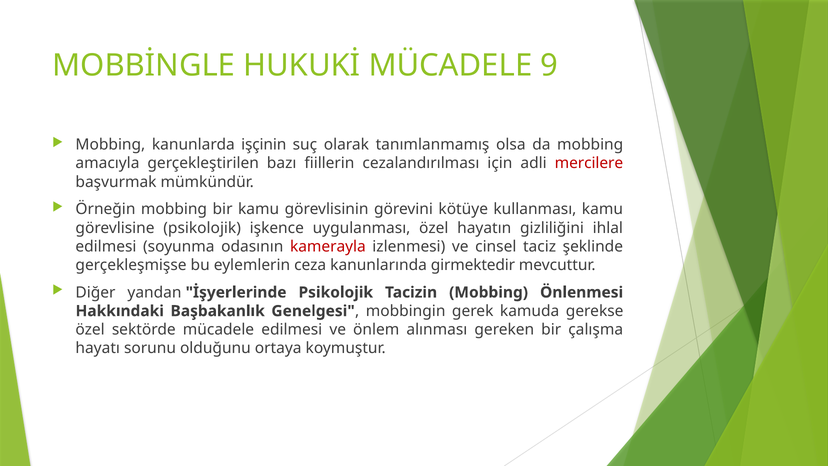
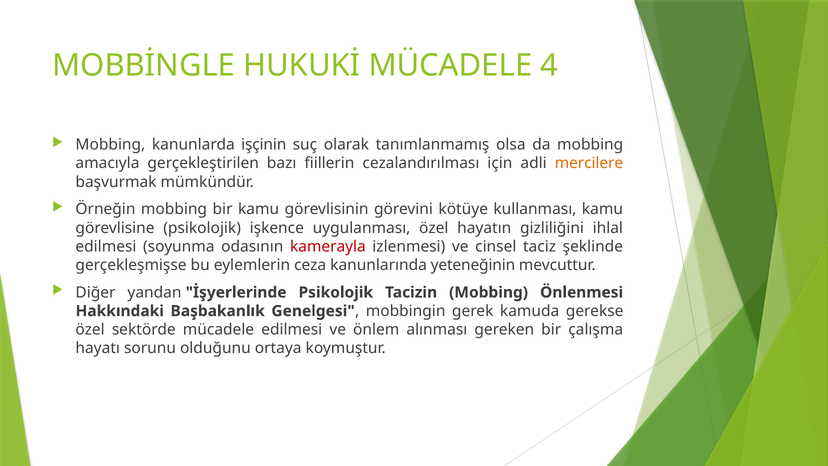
9: 9 -> 4
mercilere colour: red -> orange
girmektedir: girmektedir -> yeteneğinin
